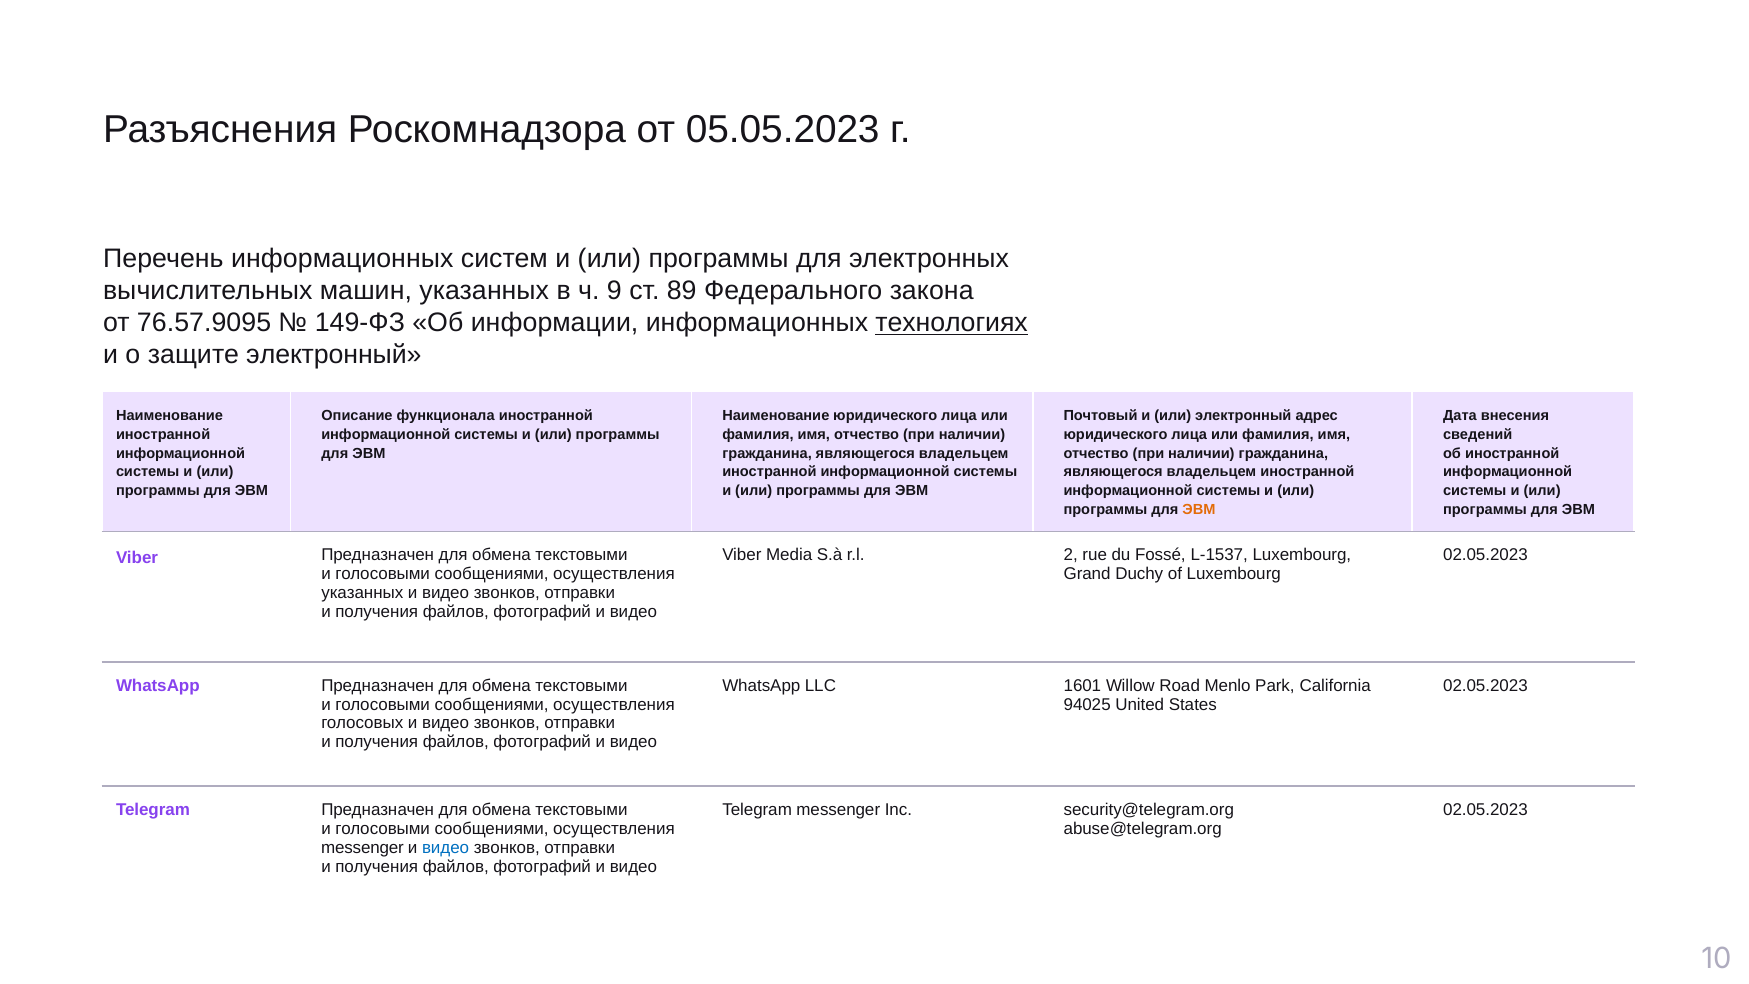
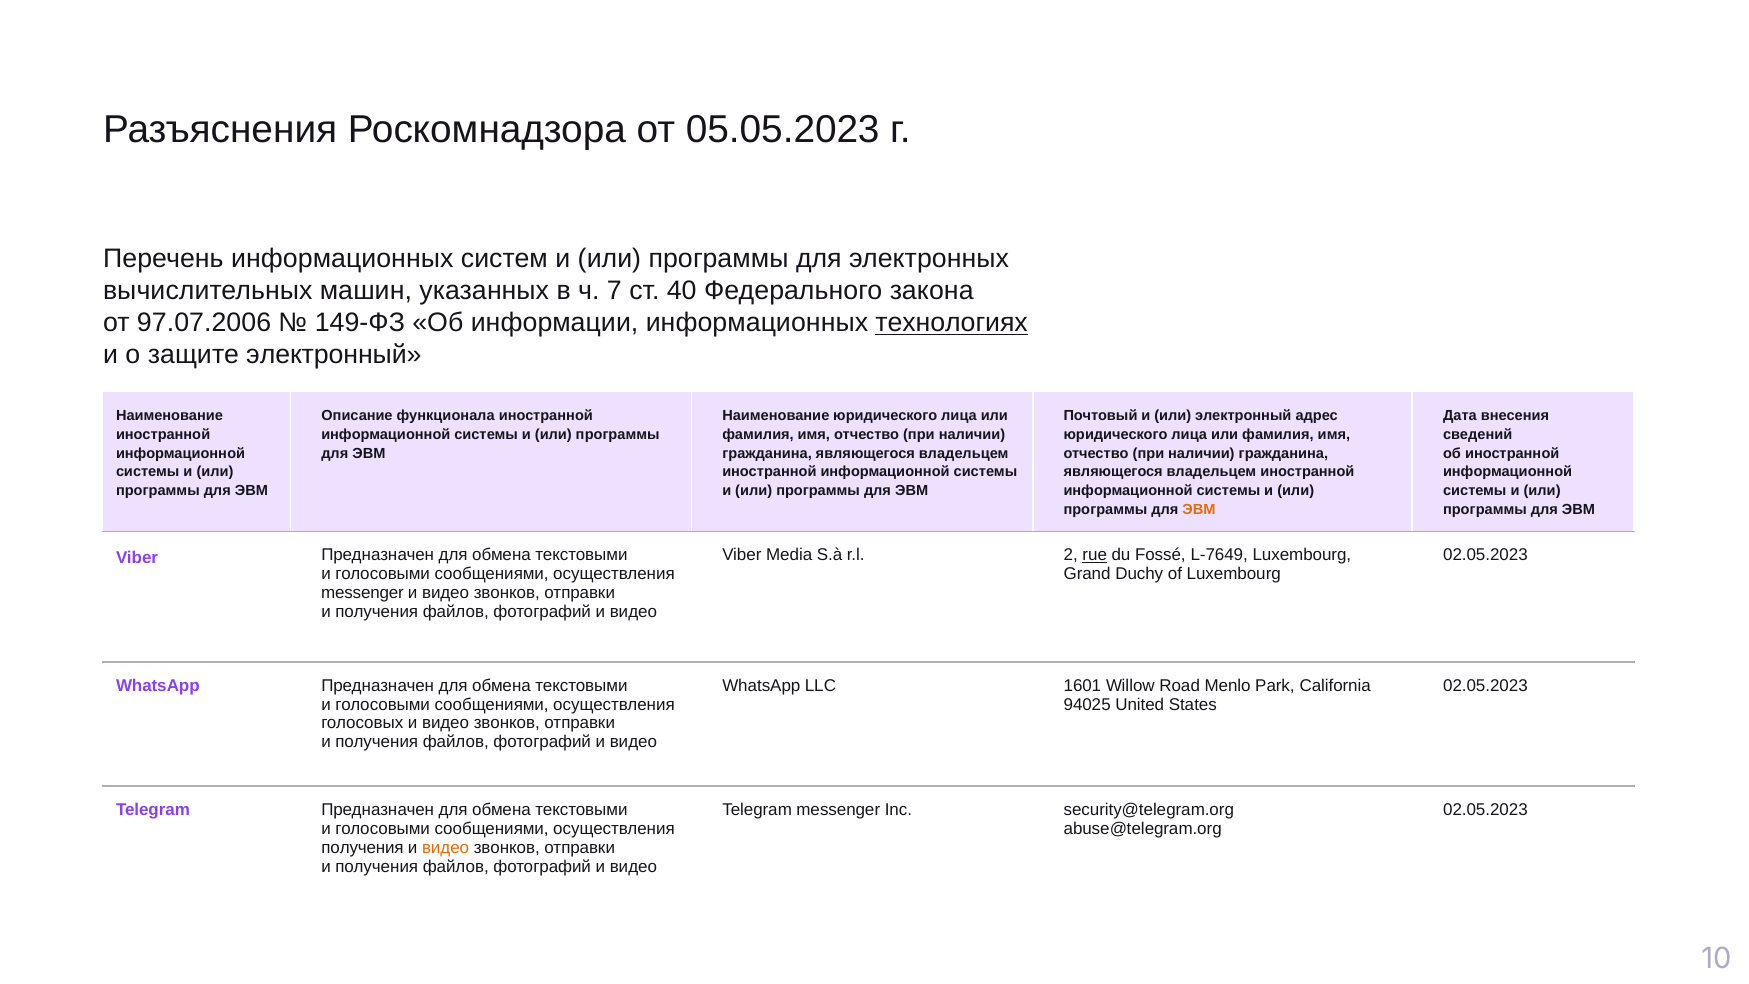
9: 9 -> 7
89: 89 -> 40
76.57.9095: 76.57.9095 -> 97.07.2006
rue underline: none -> present
L-1537: L-1537 -> L-7649
указанных at (362, 593): указанных -> messenger
messenger at (362, 847): messenger -> получения
видео at (446, 847) colour: blue -> orange
